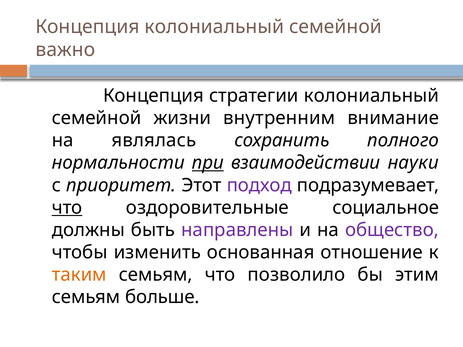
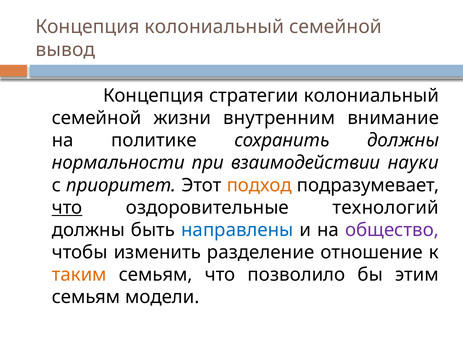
важно: важно -> вывод
являлась: являлась -> политике
сохранить полного: полного -> должны
при underline: present -> none
подход colour: purple -> orange
социальное: социальное -> технологий
направлены colour: purple -> blue
основанная: основанная -> разделение
больше: больше -> модели
